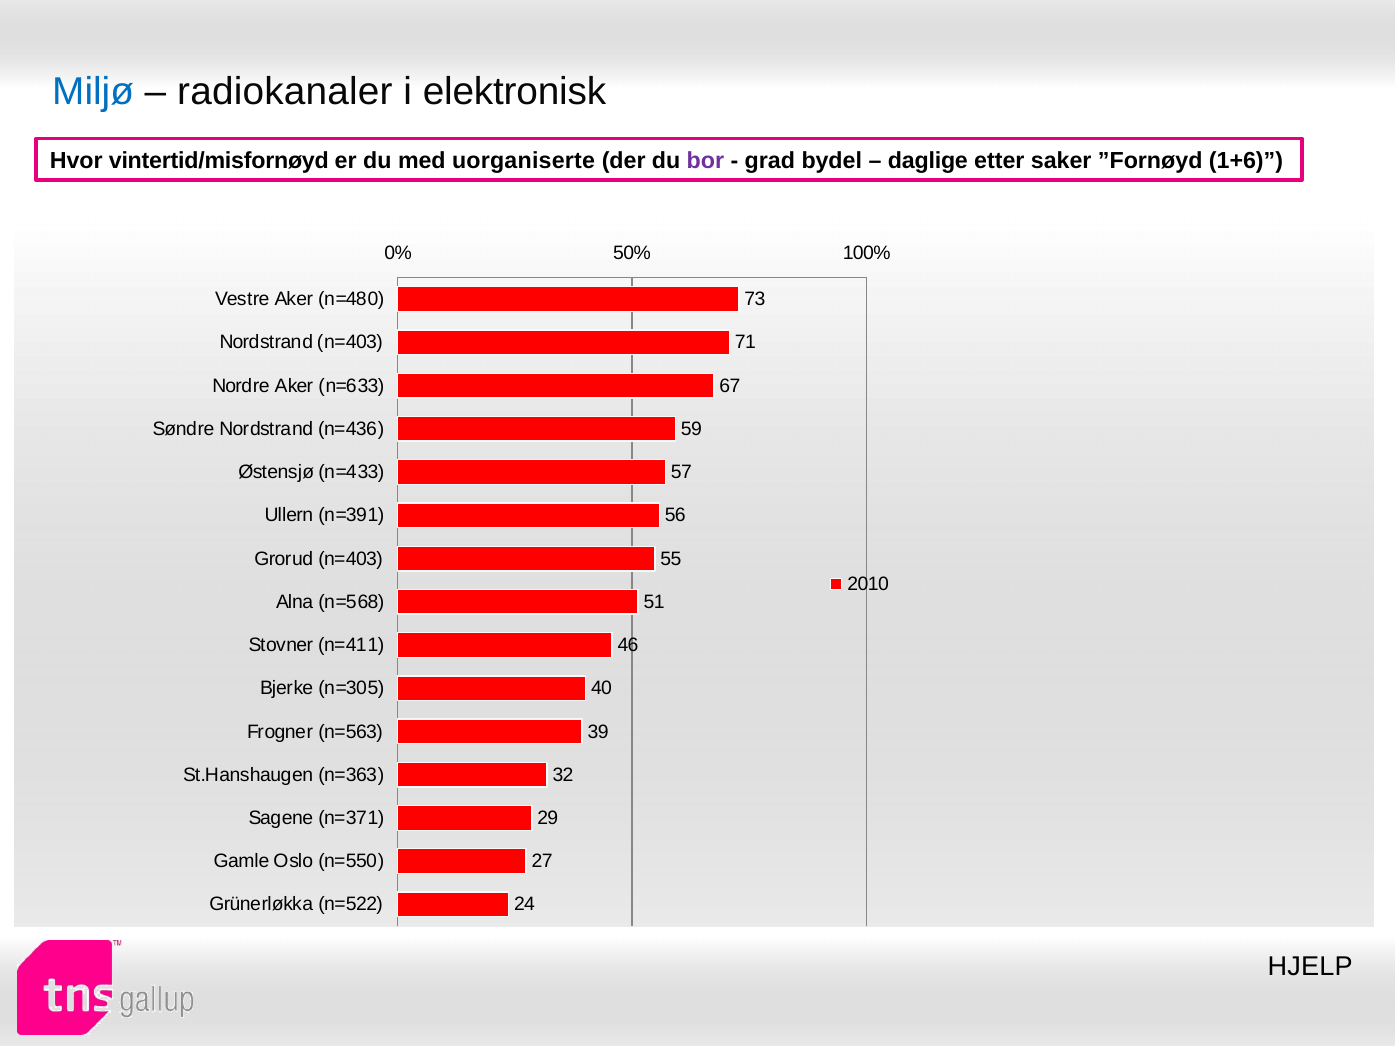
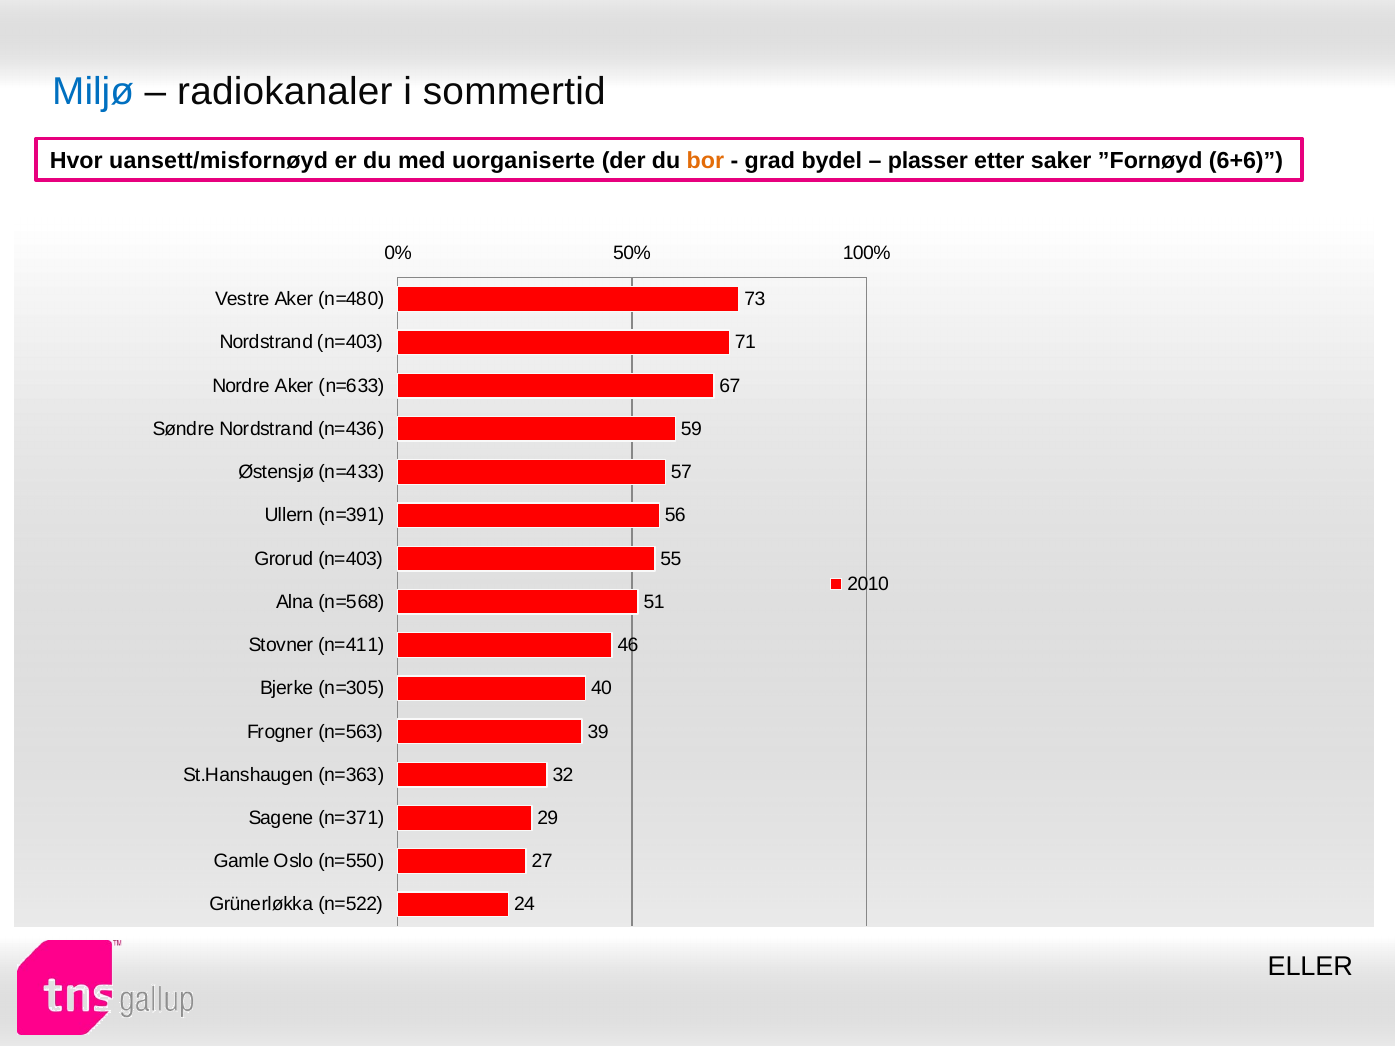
elektronisk: elektronisk -> sommertid
vintertid/misfornøyd: vintertid/misfornøyd -> uansett/misfornøyd
bor colour: purple -> orange
daglige: daglige -> plasser
1+6: 1+6 -> 6+6
HJELP: HJELP -> ELLER
